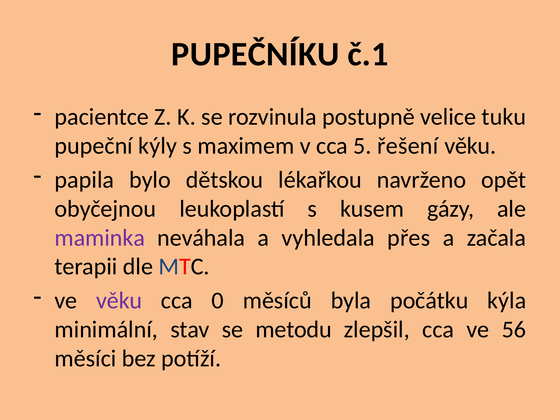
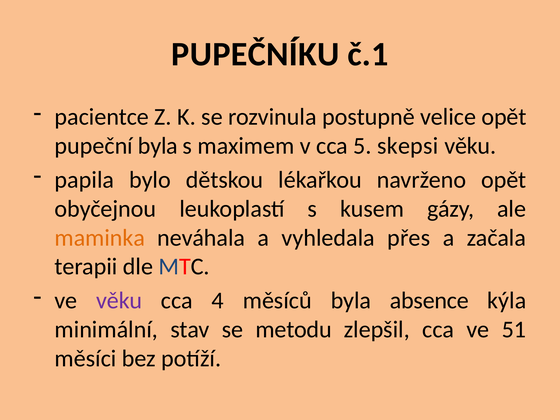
velice tuku: tuku -> opět
pupeční kýly: kýly -> byla
řešení: řešení -> skepsi
maminka colour: purple -> orange
0: 0 -> 4
počátku: počátku -> absence
56: 56 -> 51
